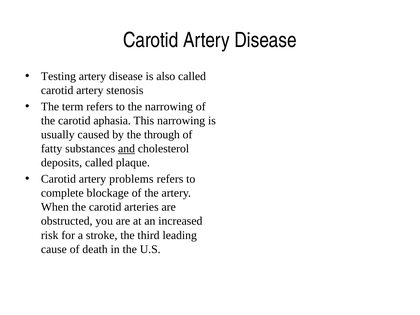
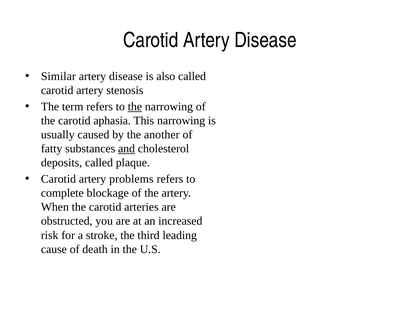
Testing: Testing -> Similar
the at (135, 107) underline: none -> present
through: through -> another
